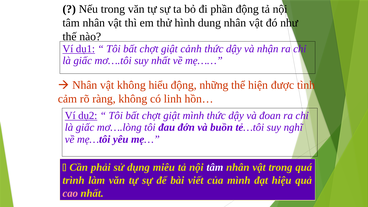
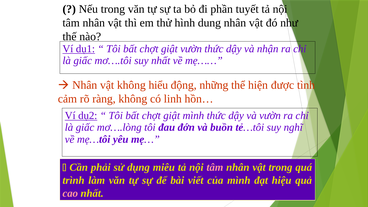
phần động: động -> tuyết
giật cảnh: cảnh -> vườn
và đoan: đoan -> vườn
tâm at (215, 167) colour: white -> pink
